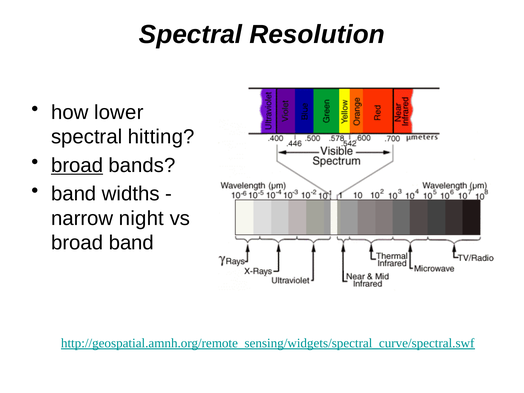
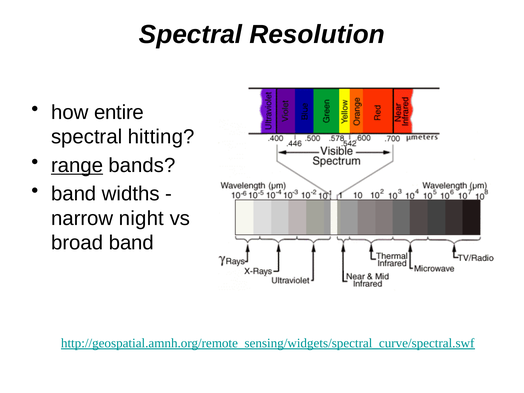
lower: lower -> entire
broad at (77, 165): broad -> range
